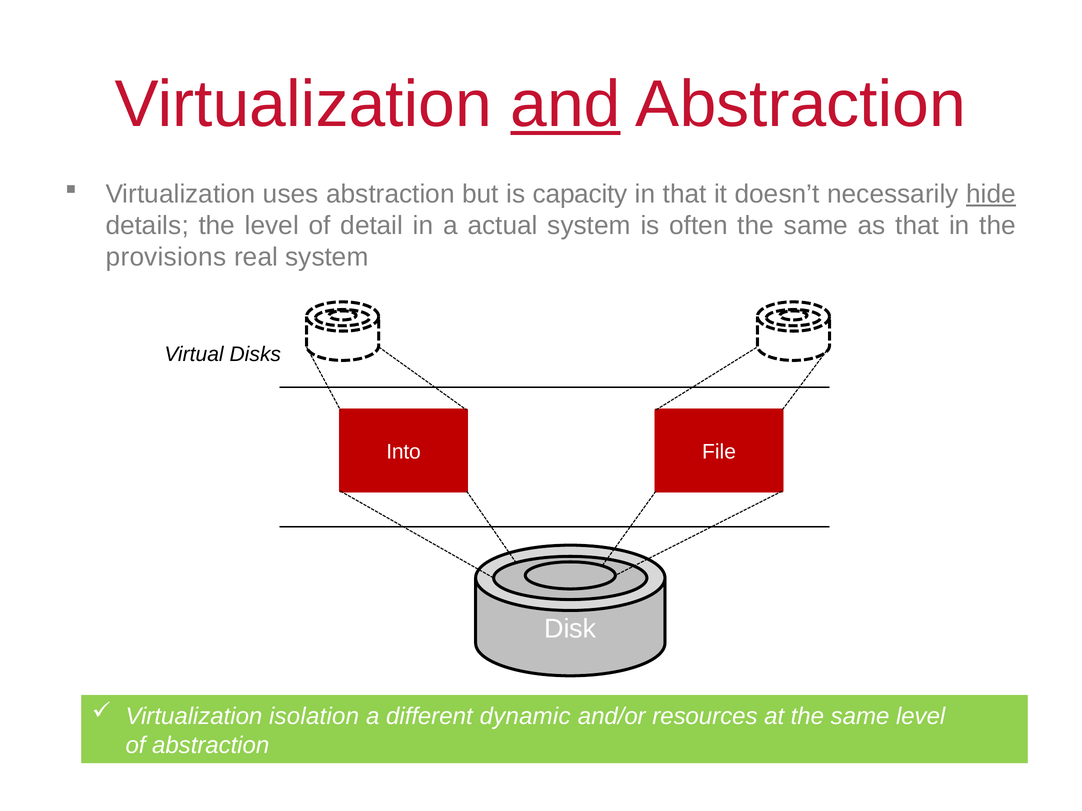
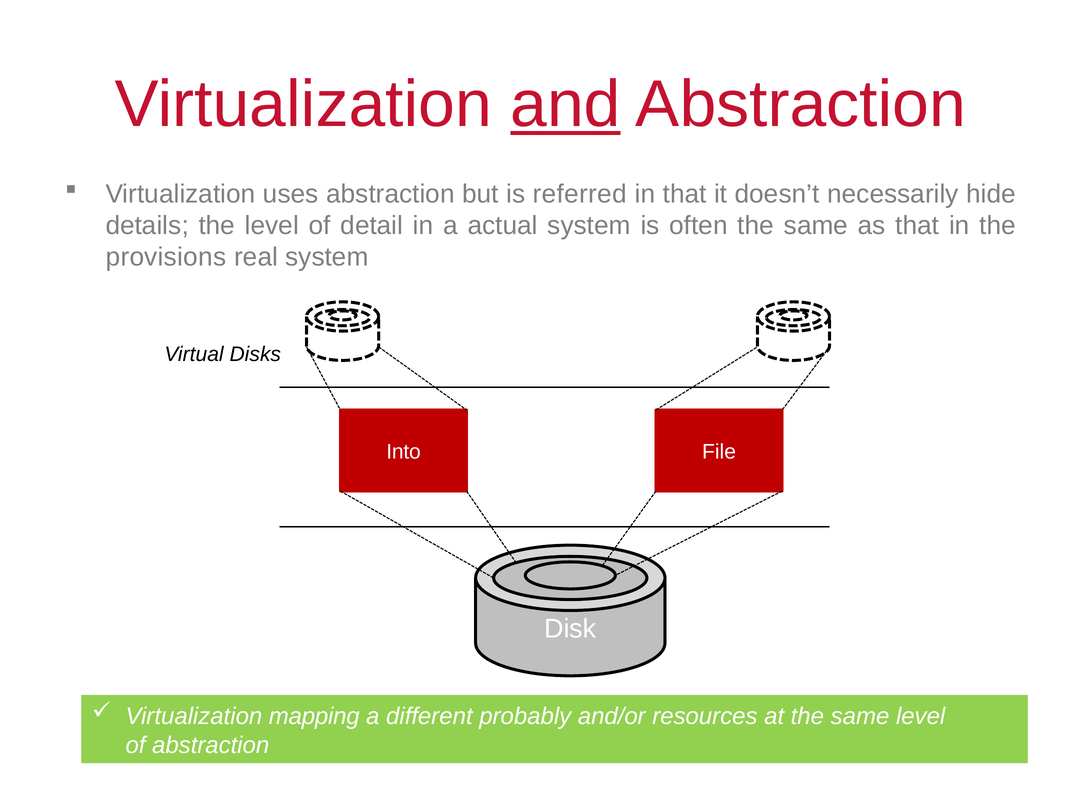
capacity: capacity -> referred
hide underline: present -> none
isolation: isolation -> mapping
dynamic: dynamic -> probably
